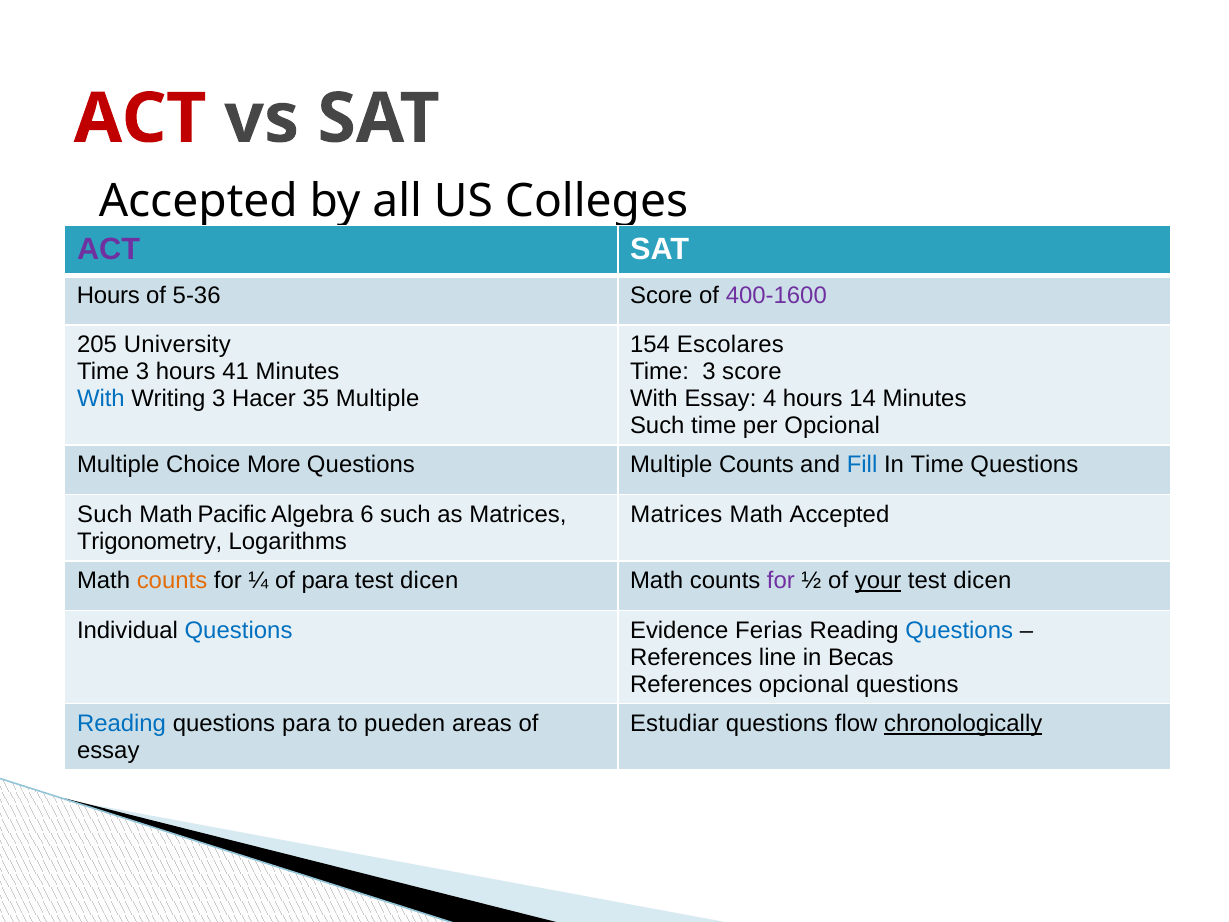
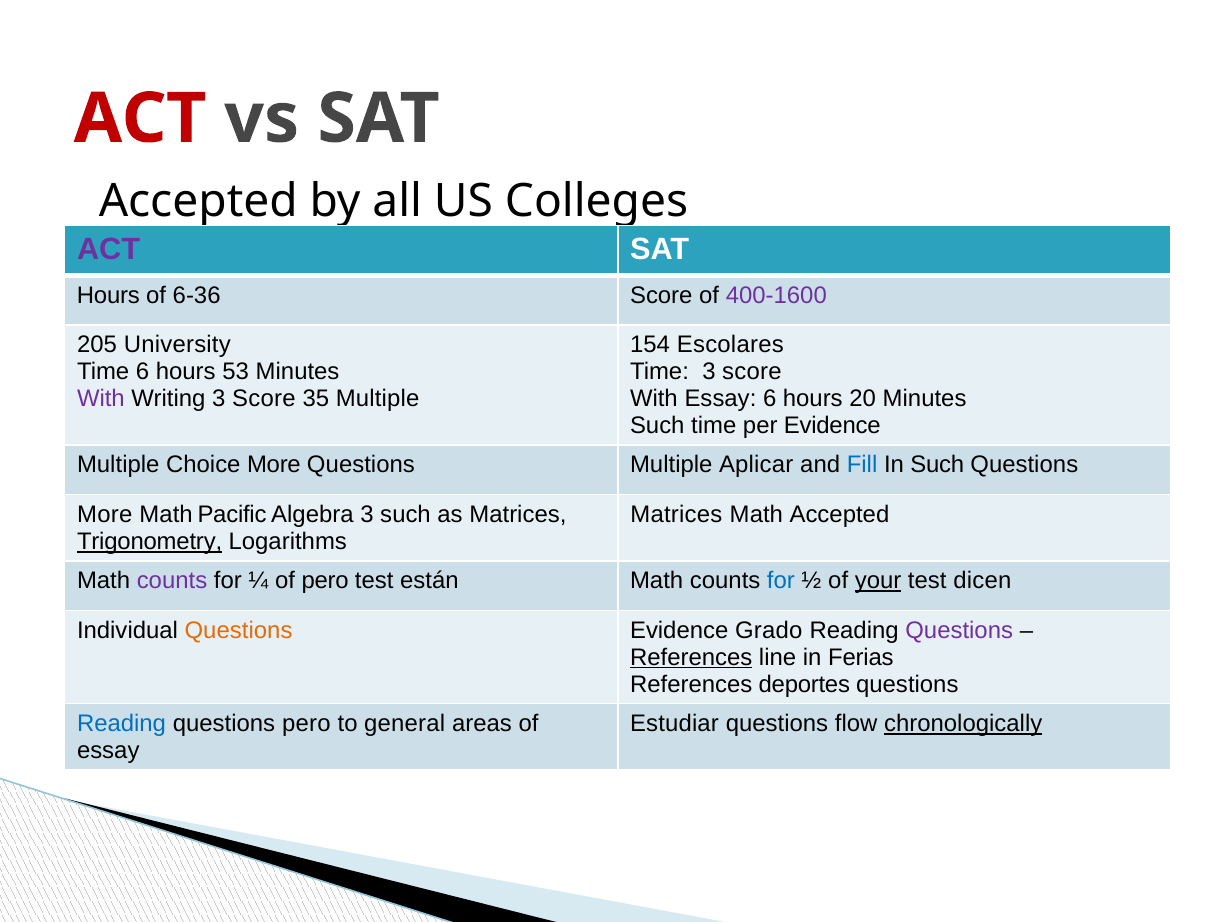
5-36: 5-36 -> 6-36
3 at (143, 372): 3 -> 6
41: 41 -> 53
With at (101, 399) colour: blue -> purple
Writing 3 Hacer: Hacer -> Score
Essay 4: 4 -> 6
14: 14 -> 20
per Opcional: Opcional -> Evidence
Multiple Counts: Counts -> Aplicar
In Time: Time -> Such
Such at (105, 515): Such -> More
Algebra 6: 6 -> 3
Trigonometry underline: none -> present
counts at (172, 581) colour: orange -> purple
of para: para -> pero
dicen at (429, 581): dicen -> están
for at (781, 581) colour: purple -> blue
Questions at (239, 630) colour: blue -> orange
Ferias: Ferias -> Grado
Questions at (959, 630) colour: blue -> purple
References at (691, 657) underline: none -> present
Becas: Becas -> Ferias
References opcional: opcional -> deportes
questions para: para -> pero
pueden: pueden -> general
